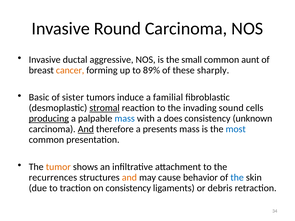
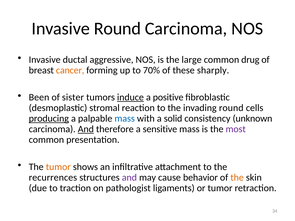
small: small -> large
aunt: aunt -> drug
89%: 89% -> 70%
Basic: Basic -> Been
induce underline: none -> present
familial: familial -> positive
stromal underline: present -> none
invading sound: sound -> round
does: does -> solid
presents: presents -> sensitive
most colour: blue -> purple
and at (129, 178) colour: orange -> purple
the at (237, 178) colour: blue -> orange
on consistency: consistency -> pathologist
or debris: debris -> tumor
